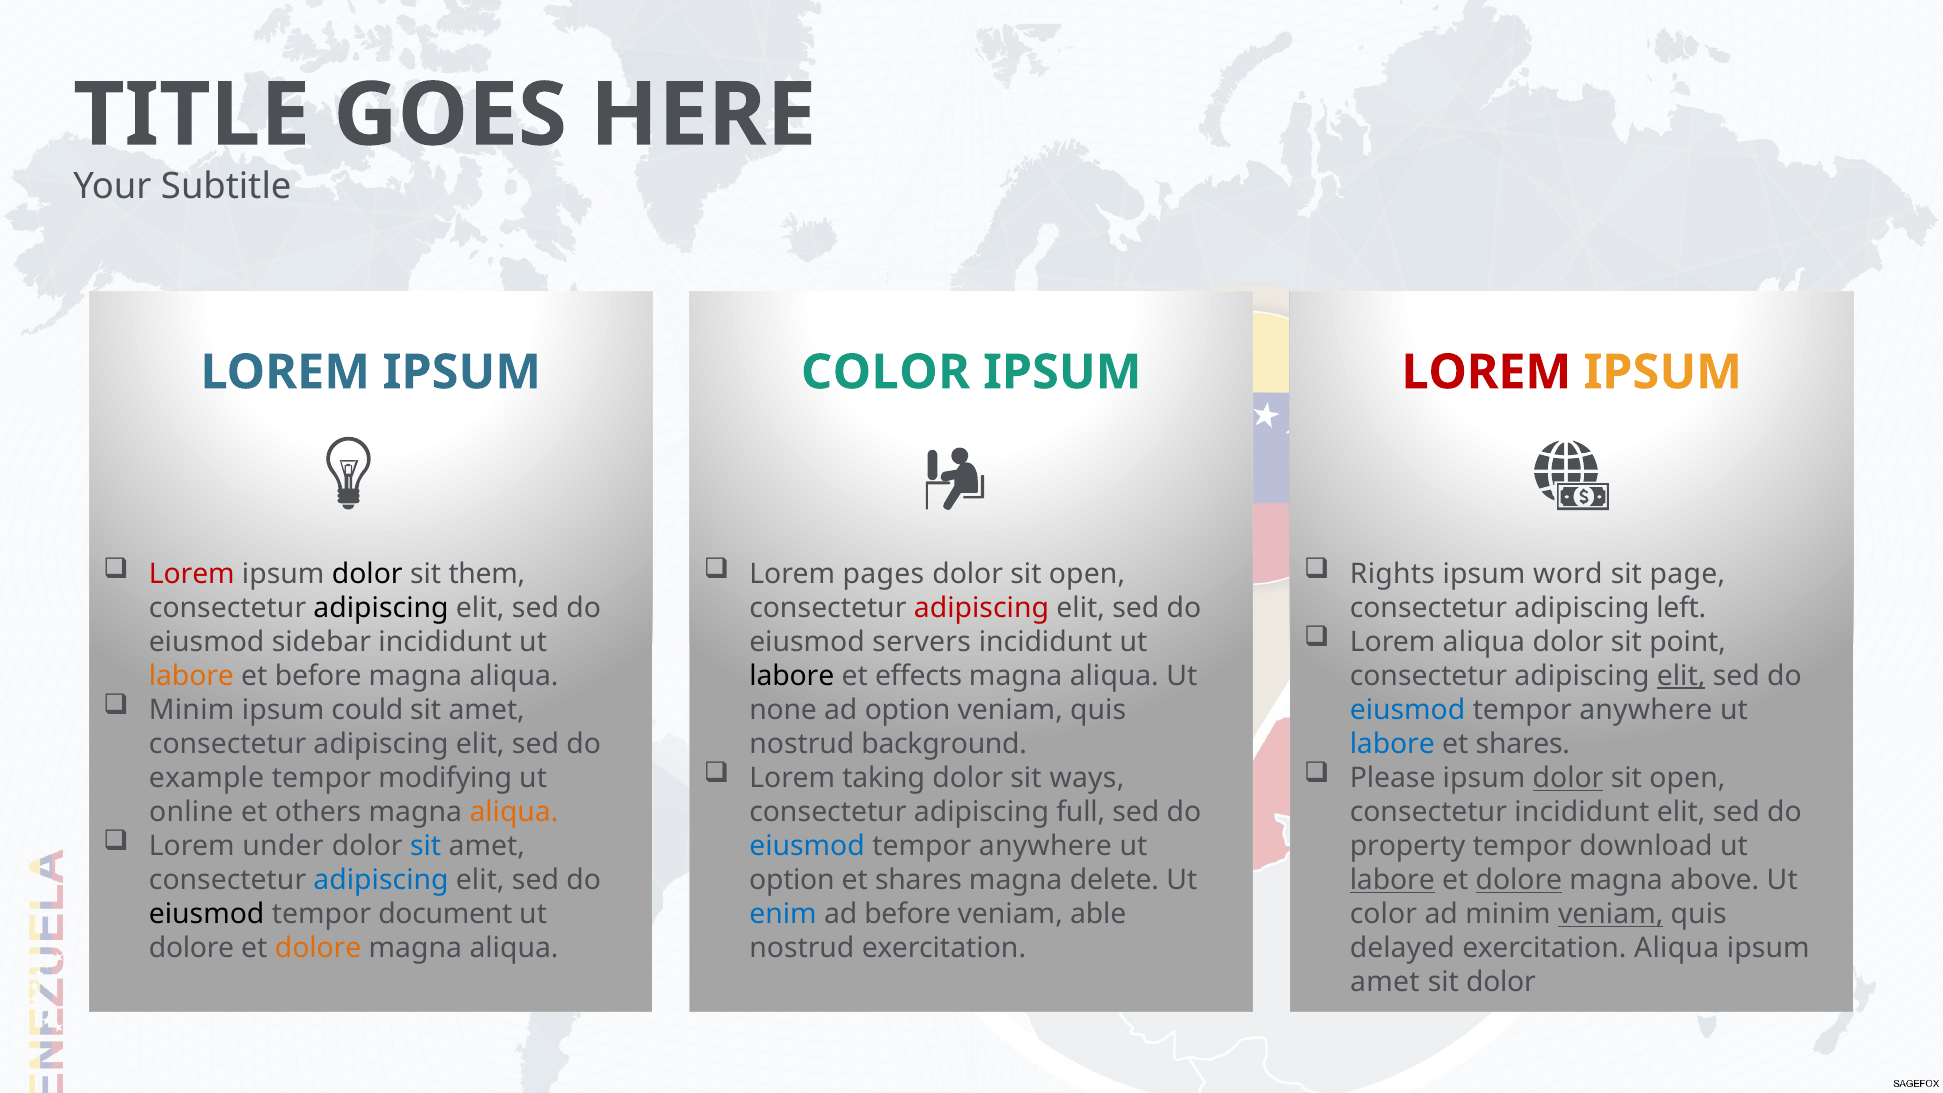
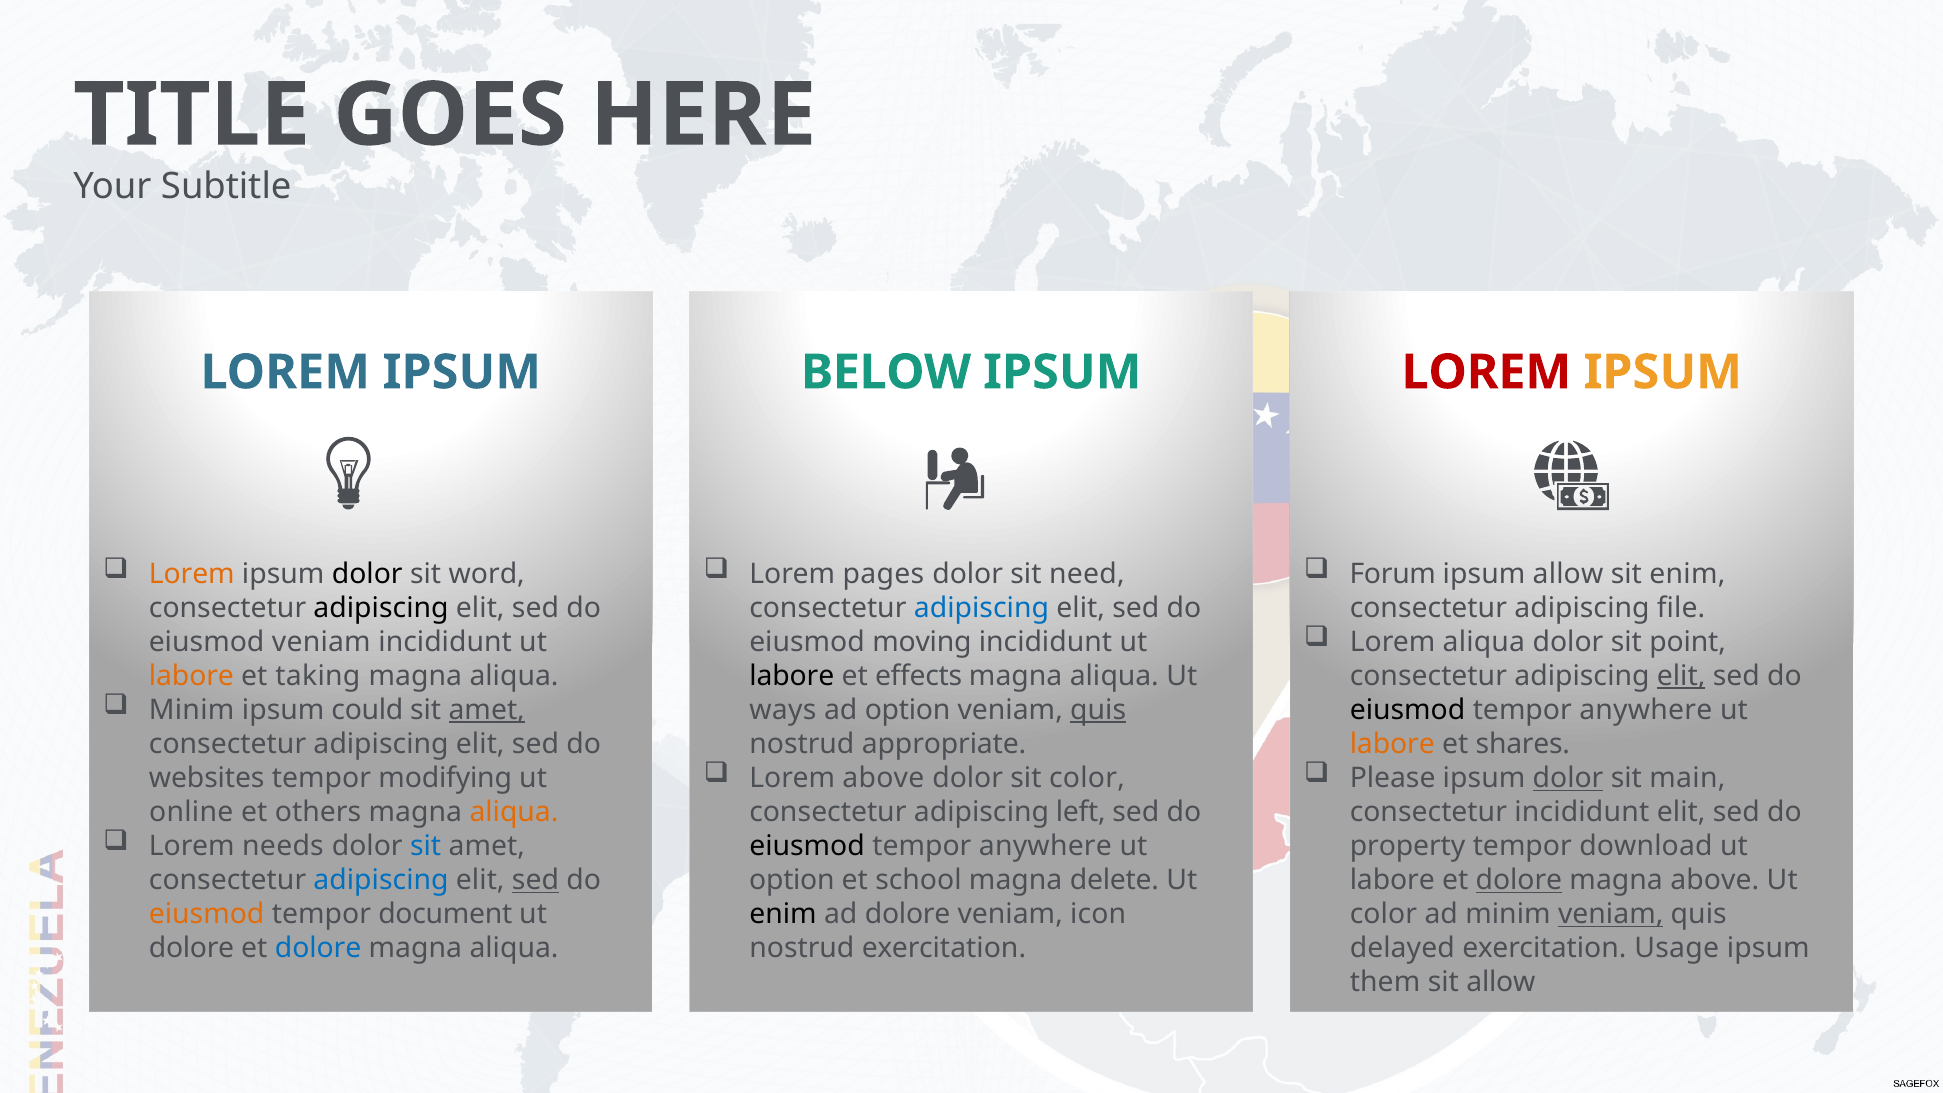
COLOR at (886, 372): COLOR -> BELOW
Lorem at (192, 574) colour: red -> orange
them: them -> word
open at (1087, 574): open -> need
Rights: Rights -> Forum
ipsum word: word -> allow
sit page: page -> enim
adipiscing at (981, 608) colour: red -> blue
left: left -> file
eiusmod sidebar: sidebar -> veniam
servers: servers -> moving
et before: before -> taking
amet at (487, 710) underline: none -> present
none: none -> ways
quis at (1098, 710) underline: none -> present
eiusmod at (1408, 710) colour: blue -> black
background: background -> appropriate
labore at (1392, 744) colour: blue -> orange
Lorem taking: taking -> above
sit ways: ways -> color
open at (1688, 778): open -> main
example: example -> websites
full: full -> left
under: under -> needs
eiusmod at (807, 846) colour: blue -> black
sed at (535, 880) underline: none -> present
shares at (919, 880): shares -> school
labore at (1392, 880) underline: present -> none
eiusmod at (207, 914) colour: black -> orange
enim at (783, 914) colour: blue -> black
ad before: before -> dolore
able: able -> icon
dolore at (318, 948) colour: orange -> blue
exercitation Aliqua: Aliqua -> Usage
amet at (1385, 982): amet -> them
sit dolor: dolor -> allow
